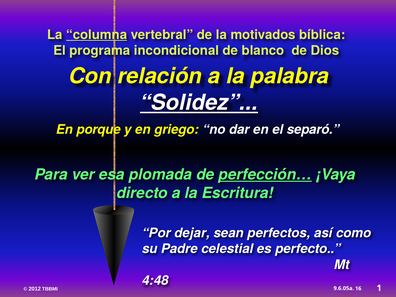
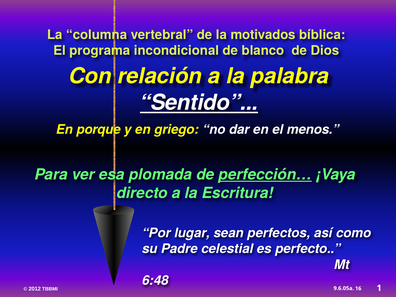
columna underline: present -> none
Solidez: Solidez -> Sentido
separó: separó -> menos
dejar: dejar -> lugar
4:48: 4:48 -> 6:48
